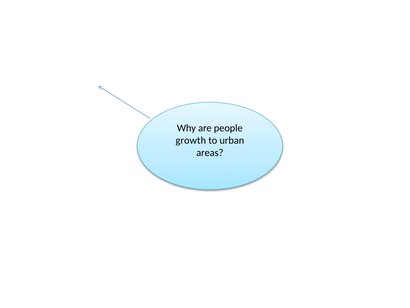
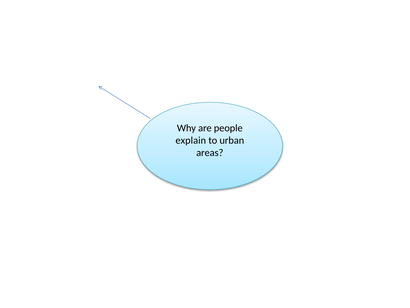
growth: growth -> explain
